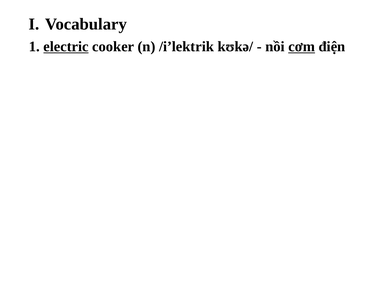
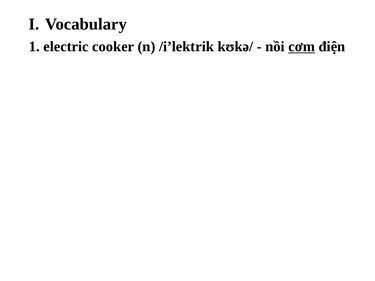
electric underline: present -> none
